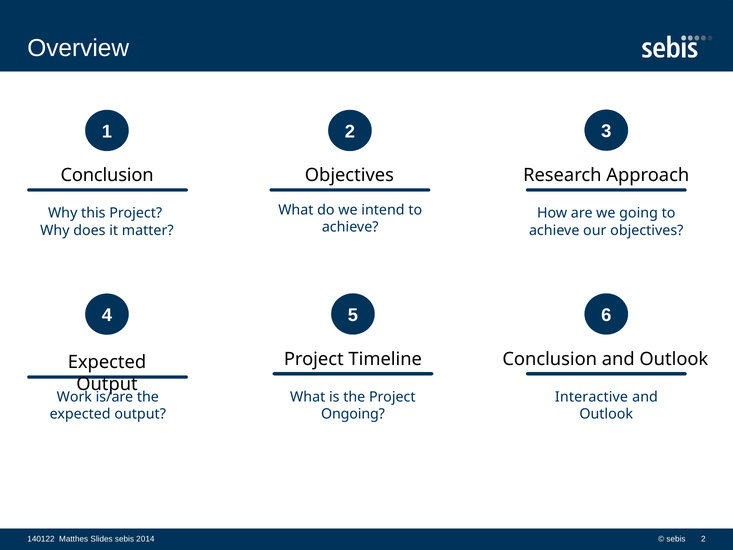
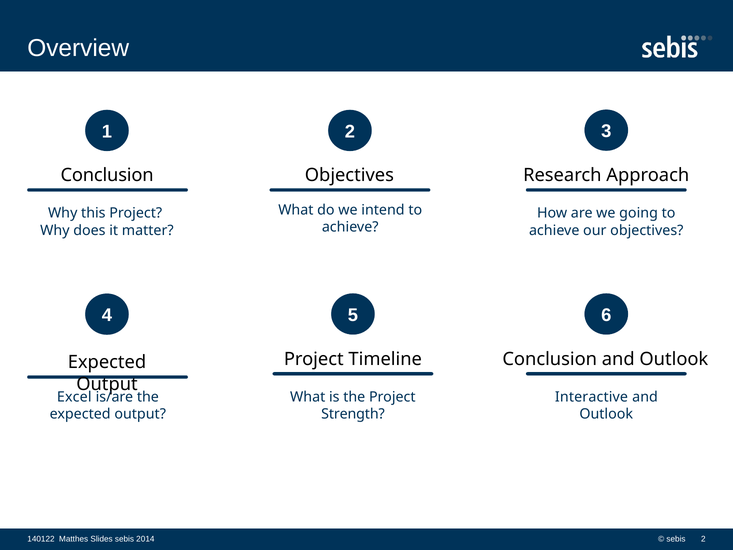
Work: Work -> Excel
Ongoing: Ongoing -> Strength
